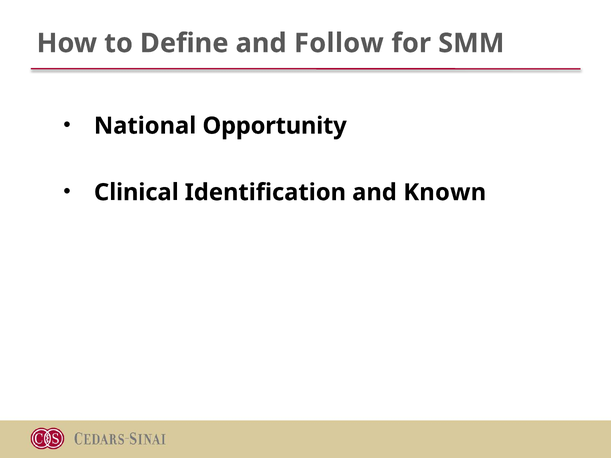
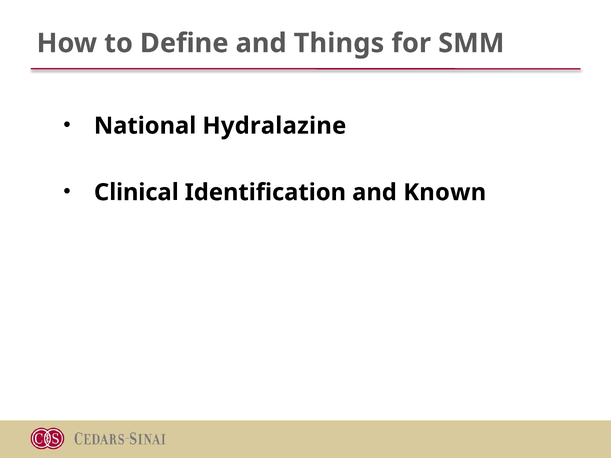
Follow: Follow -> Things
Opportunity: Opportunity -> Hydralazine
